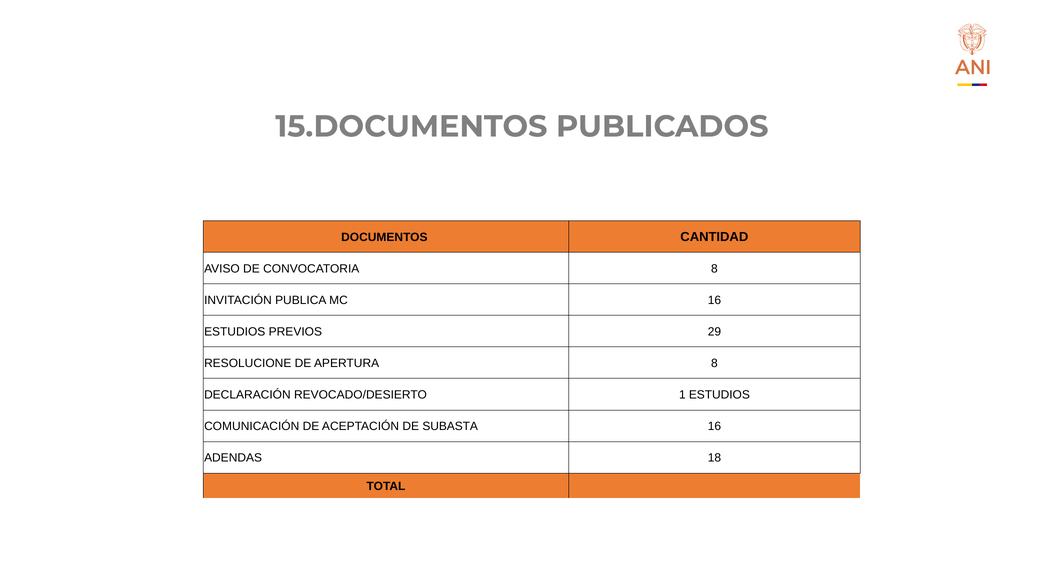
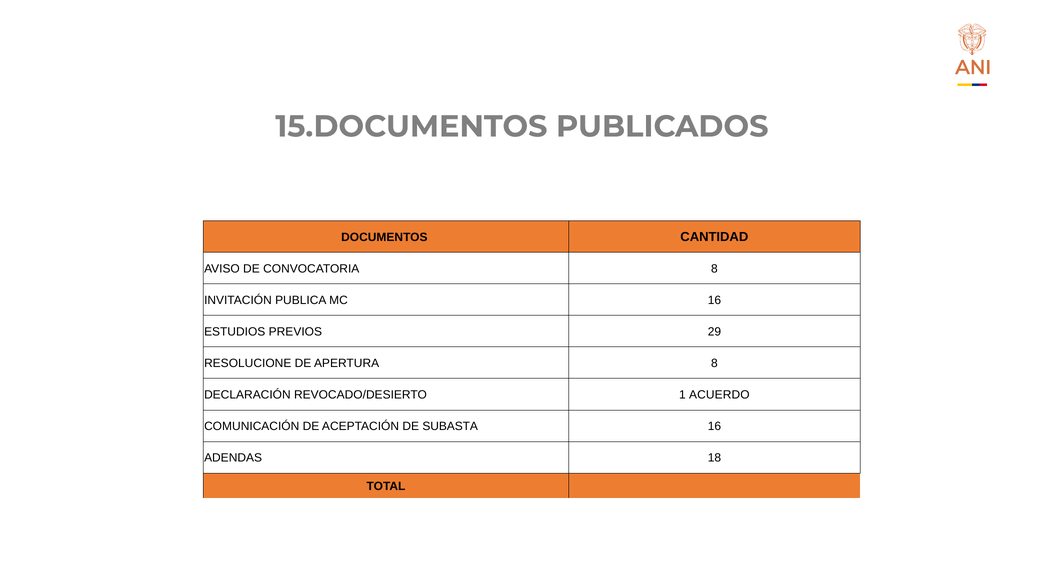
1 ESTUDIOS: ESTUDIOS -> ACUERDO
